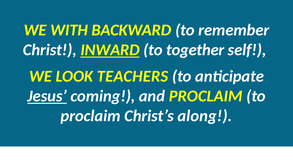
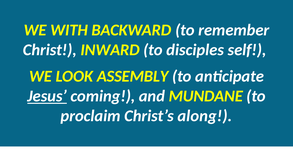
INWARD underline: present -> none
together: together -> disciples
TEACHERS: TEACHERS -> ASSEMBLY
and PROCLAIM: PROCLAIM -> MUNDANE
